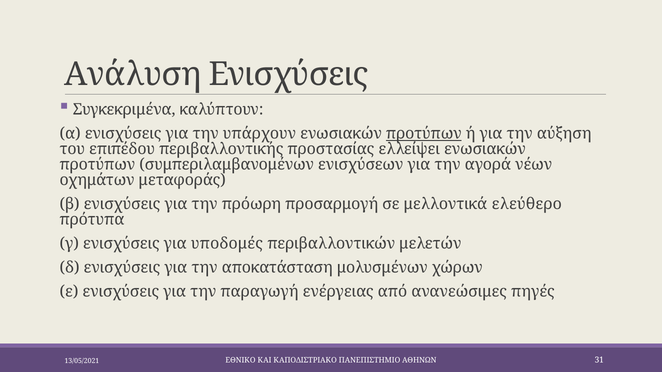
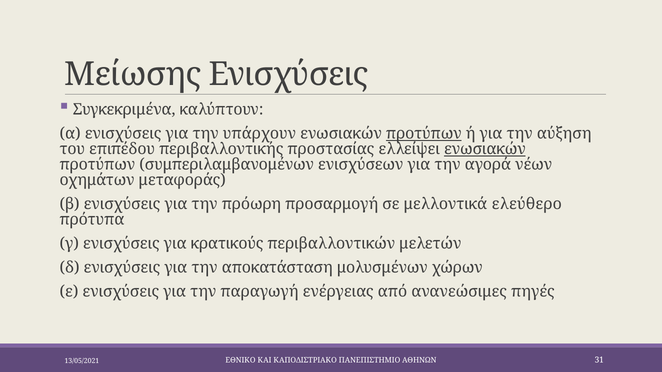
Ανάλυση: Ανάλυση -> Μείωσης
ενωσιακών at (485, 149) underline: none -> present
υποδομές: υποδομές -> κρατικούς
